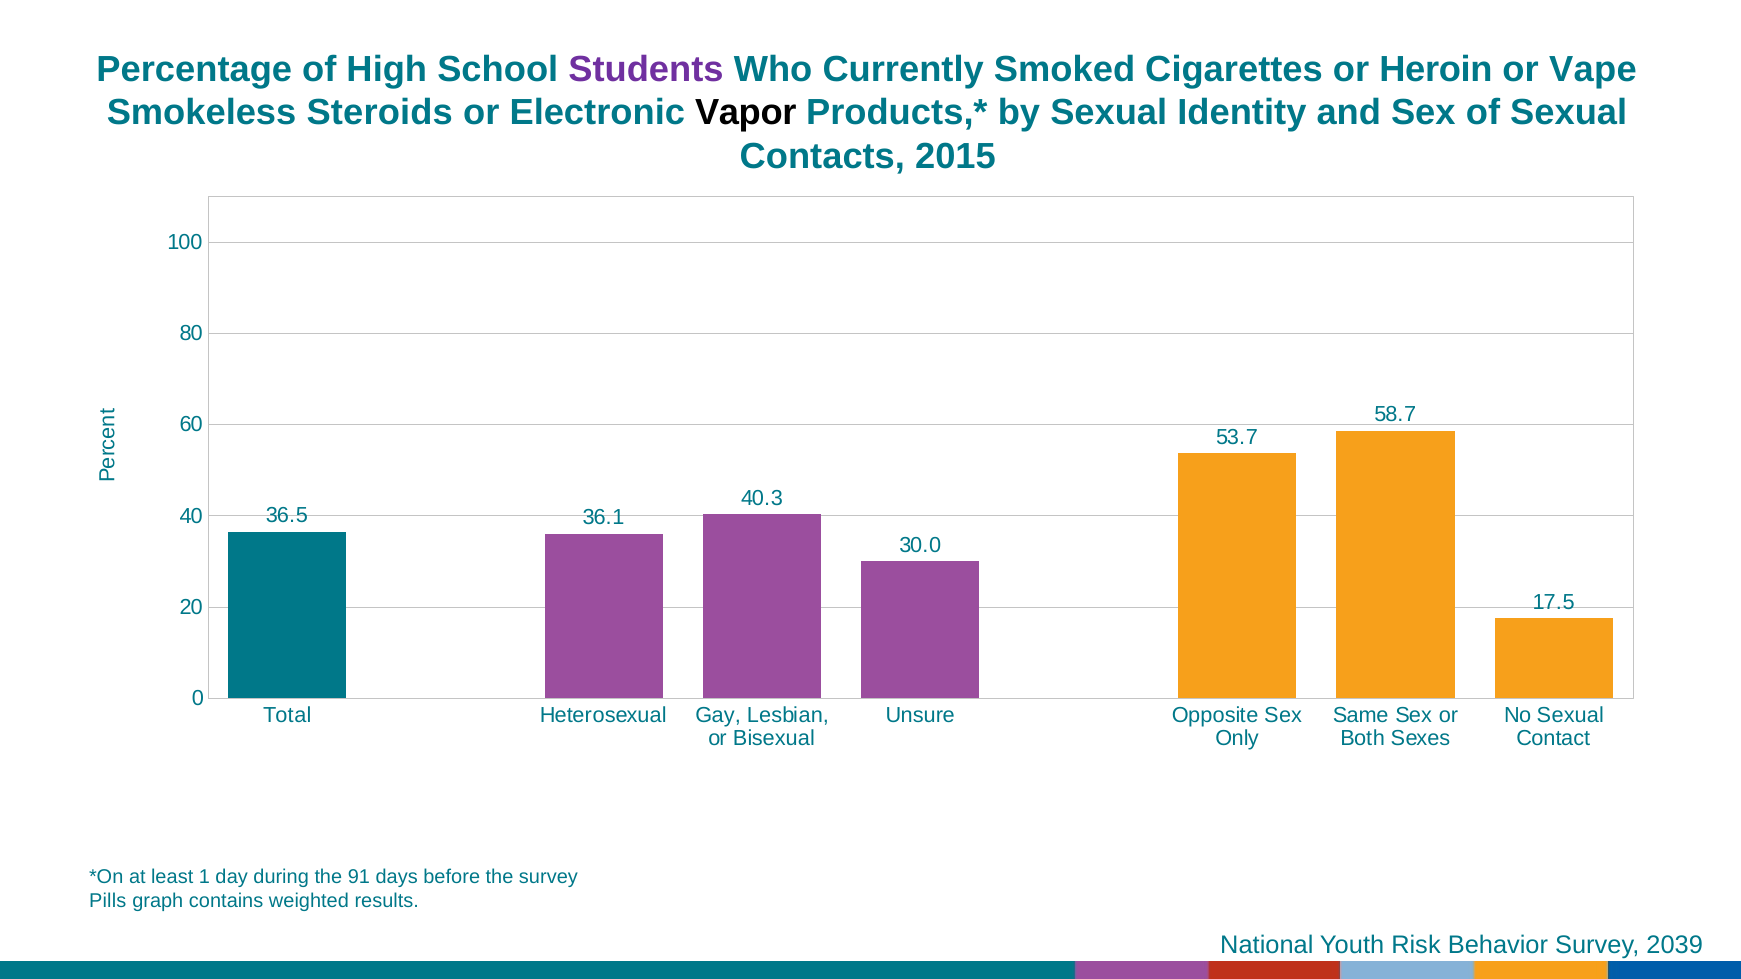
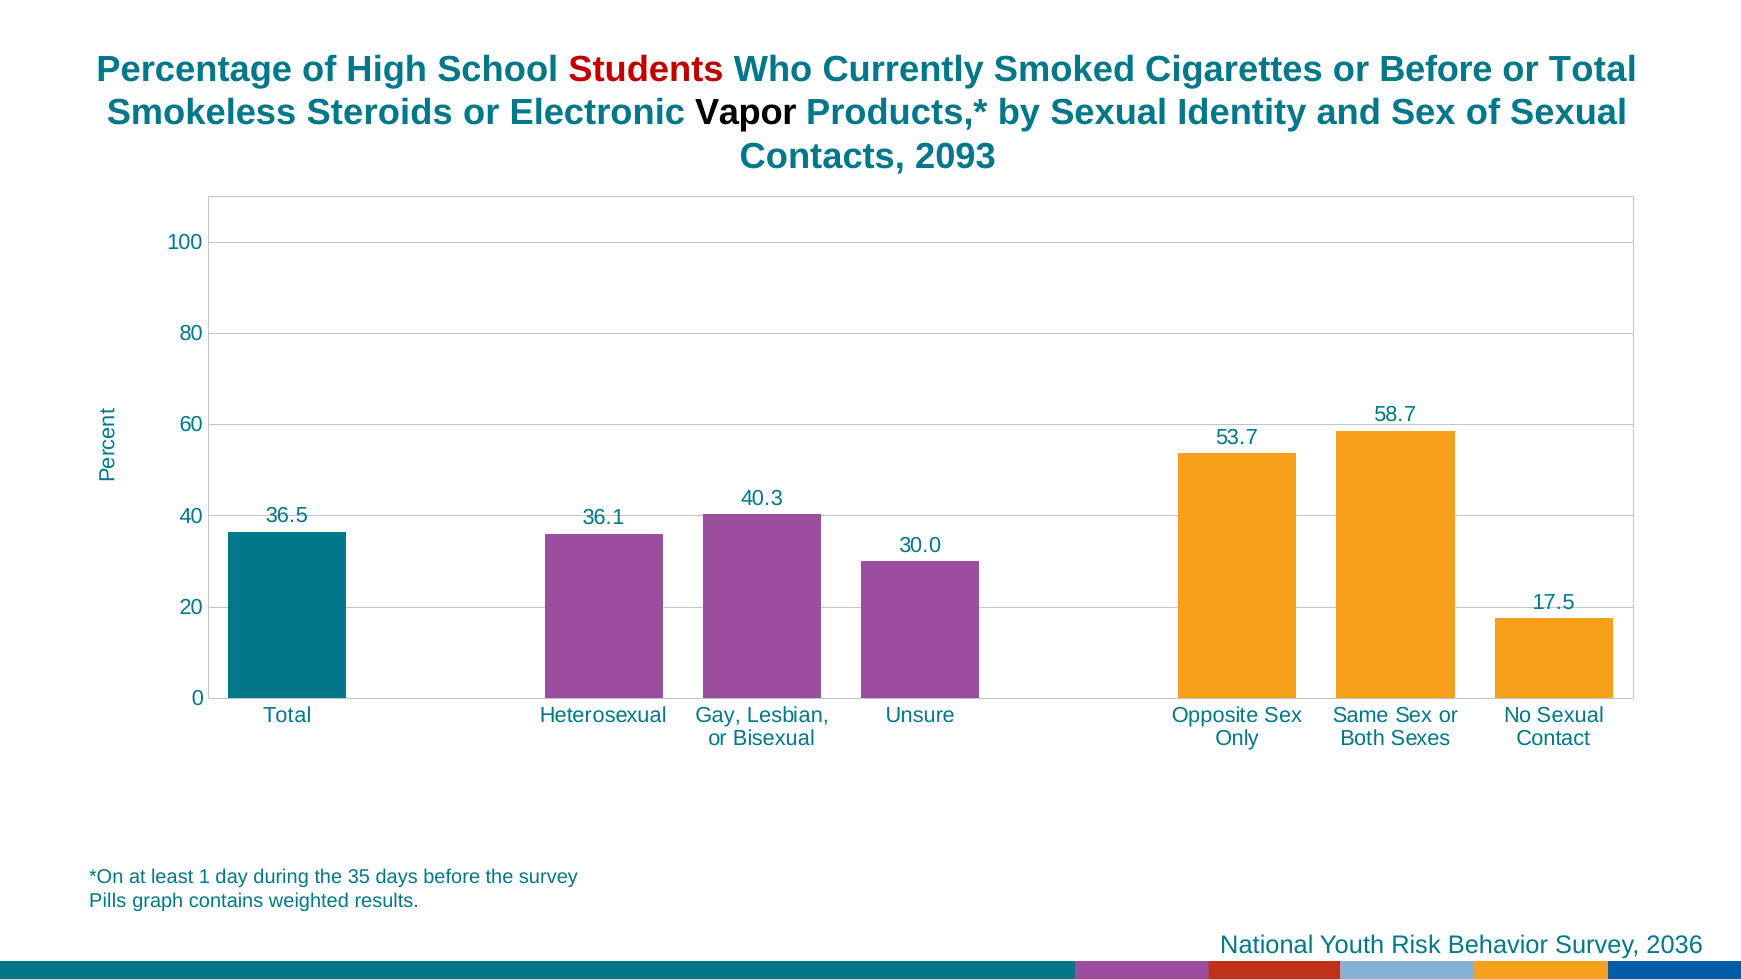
Students colour: purple -> red
or Heroin: Heroin -> Before
or Vape: Vape -> Total
2015: 2015 -> 2093
91: 91 -> 35
2039: 2039 -> 2036
